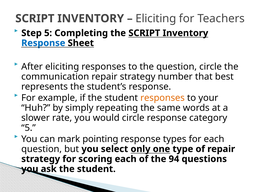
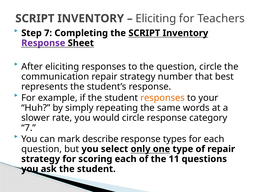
Step 5: 5 -> 7
Response at (43, 43) colour: blue -> purple
5 at (28, 128): 5 -> 7
pointing: pointing -> describe
94: 94 -> 11
